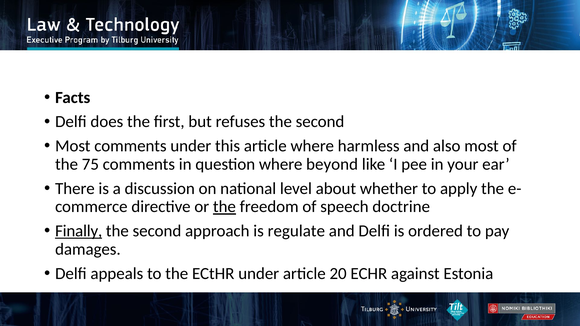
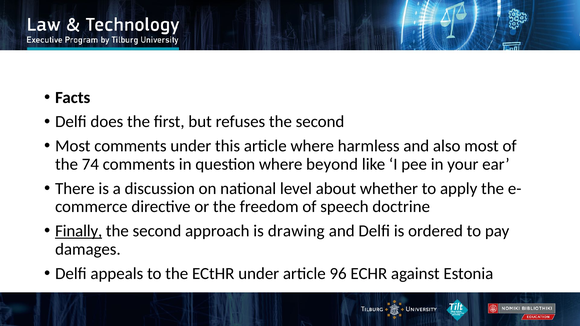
75: 75 -> 74
the at (224, 207) underline: present -> none
regulate: regulate -> drawing
20: 20 -> 96
